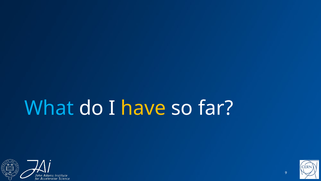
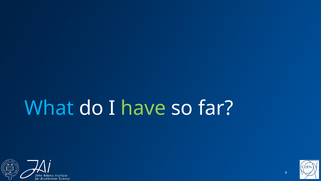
have colour: yellow -> light green
